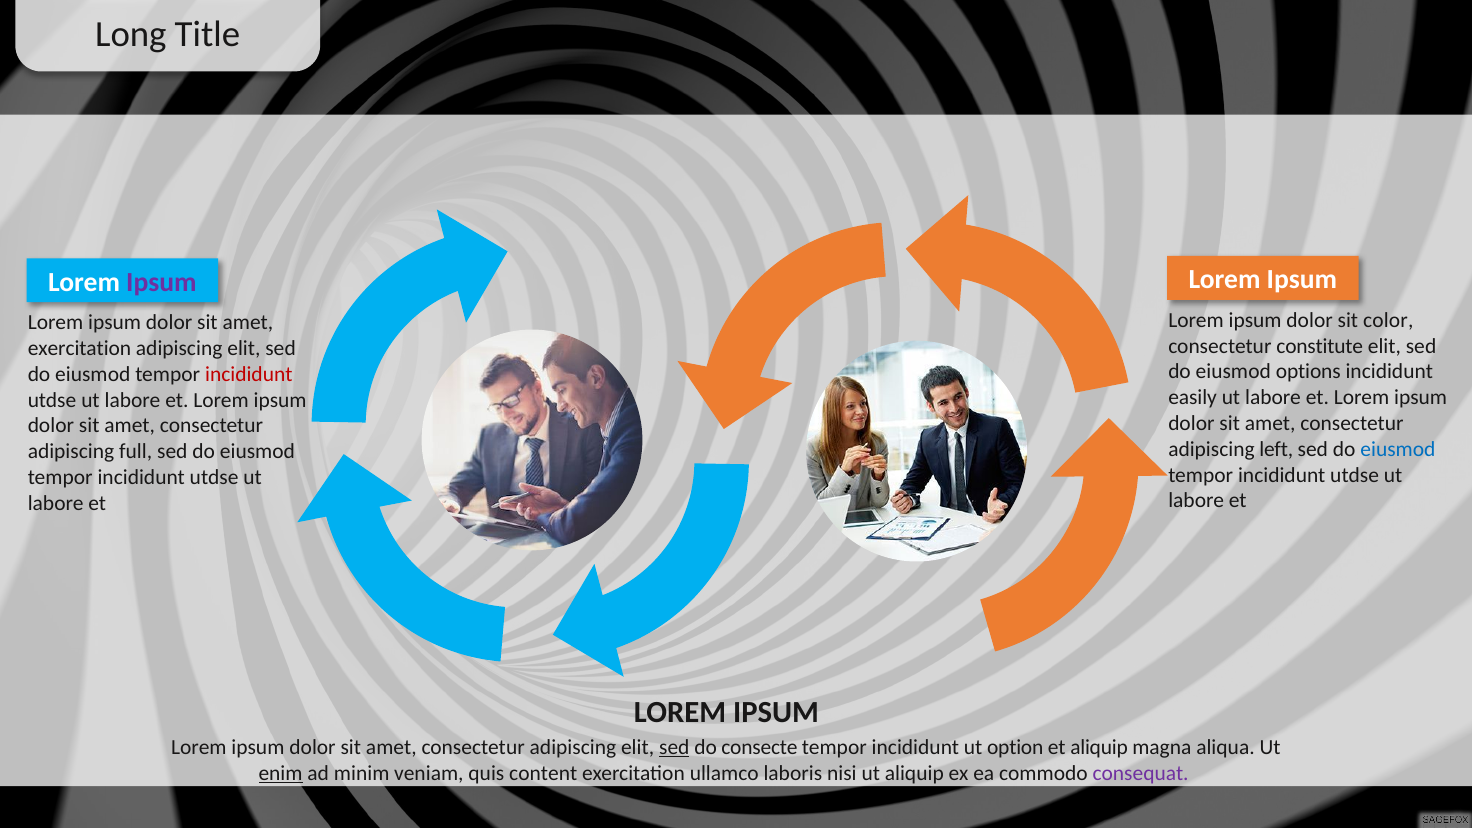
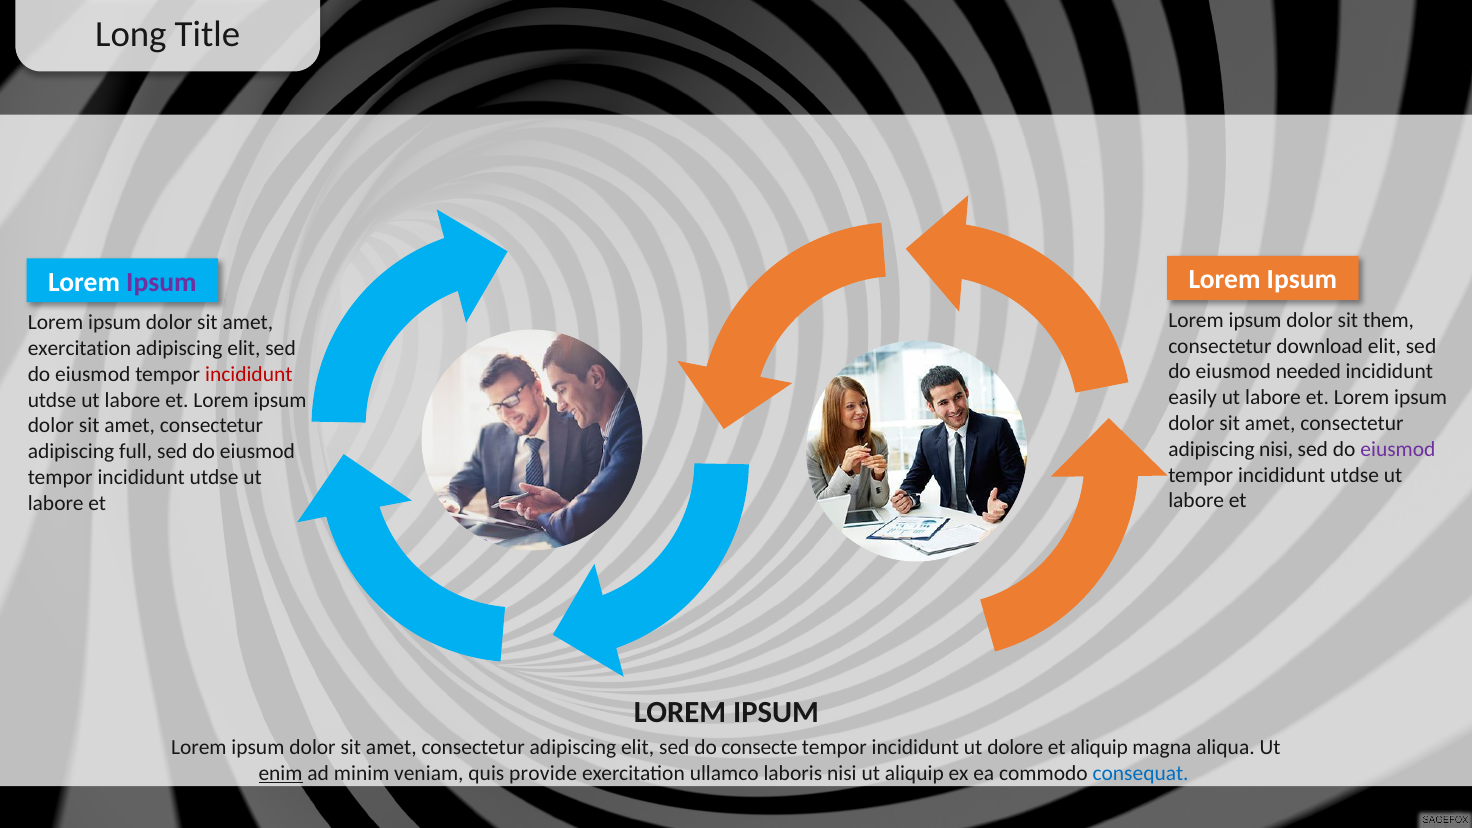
color: color -> them
constitute: constitute -> download
options: options -> needed
adipiscing left: left -> nisi
eiusmod at (1398, 449) colour: blue -> purple
sed at (674, 747) underline: present -> none
option: option -> dolore
content: content -> provide
consequat colour: purple -> blue
